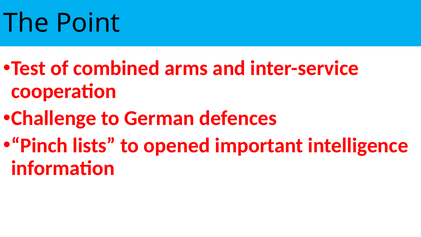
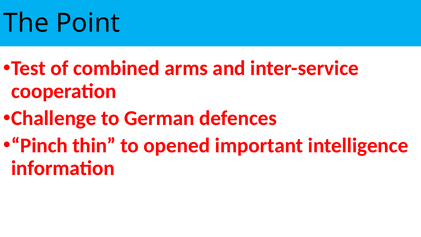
lists: lists -> thin
